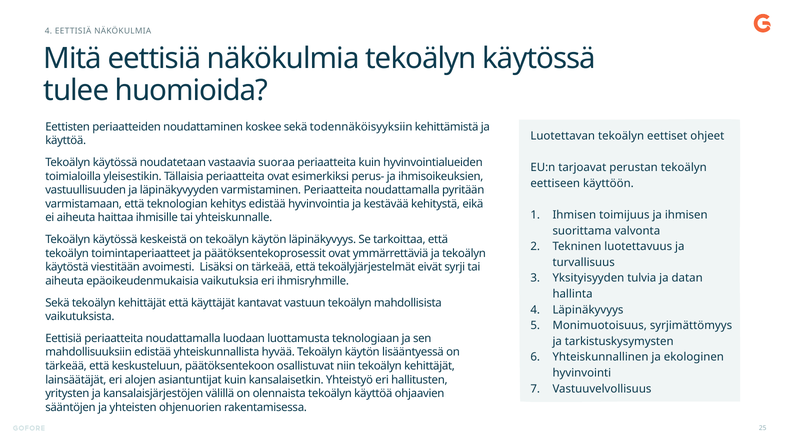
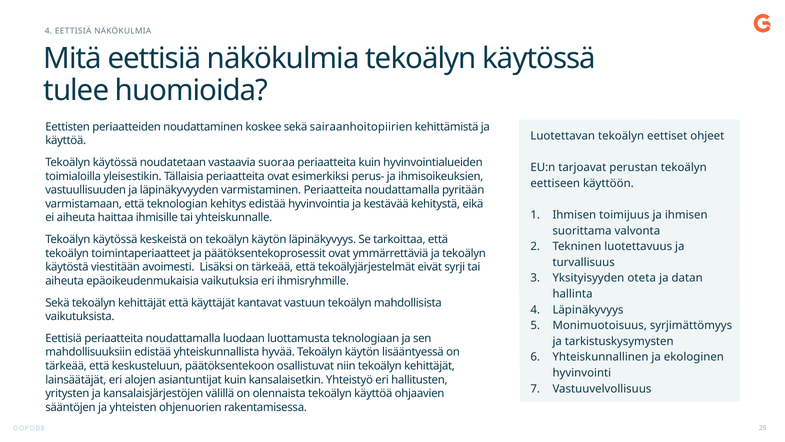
todennäköisyyksiin: todennäköisyyksiin -> sairaanhoitopiirien
tulvia: tulvia -> oteta
